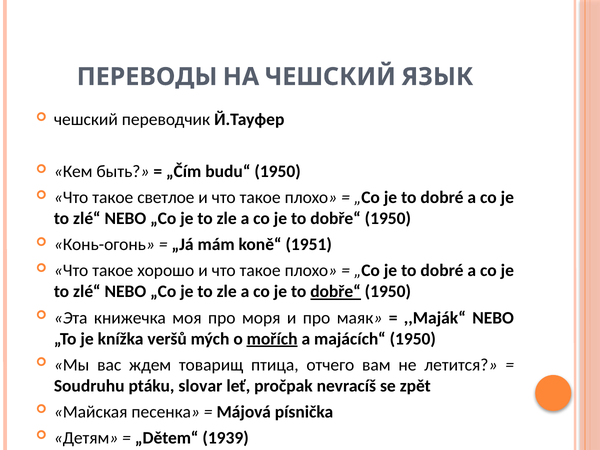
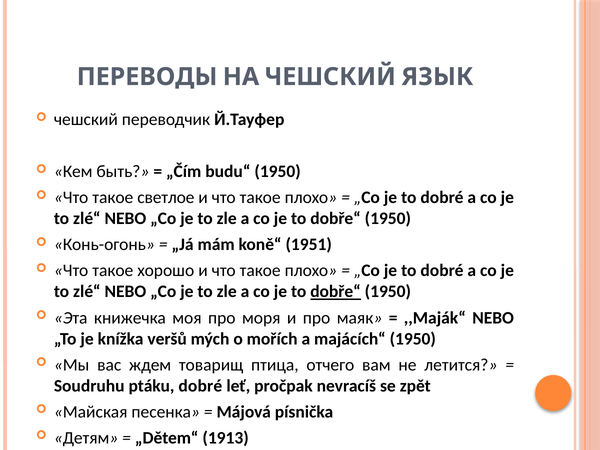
mořích underline: present -> none
ptáku slovar: slovar -> dobré
1939: 1939 -> 1913
